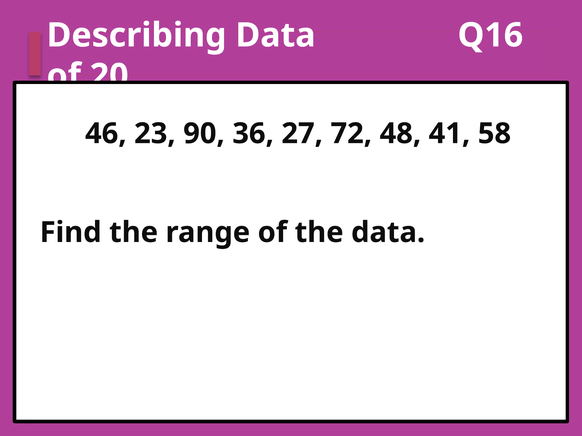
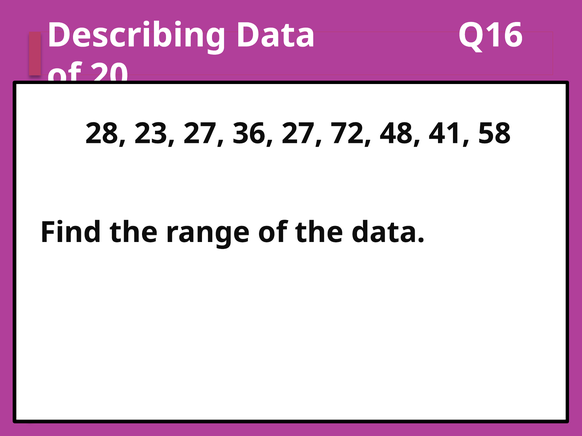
46: 46 -> 28
23 90: 90 -> 27
